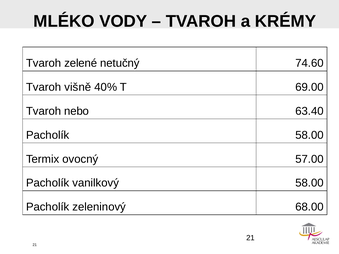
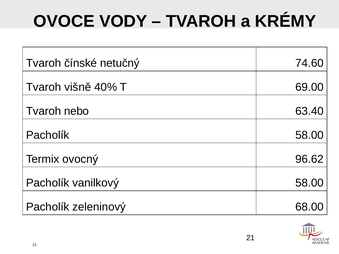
MLÉKO: MLÉKO -> OVOCE
zelené: zelené -> čínské
57.00: 57.00 -> 96.62
